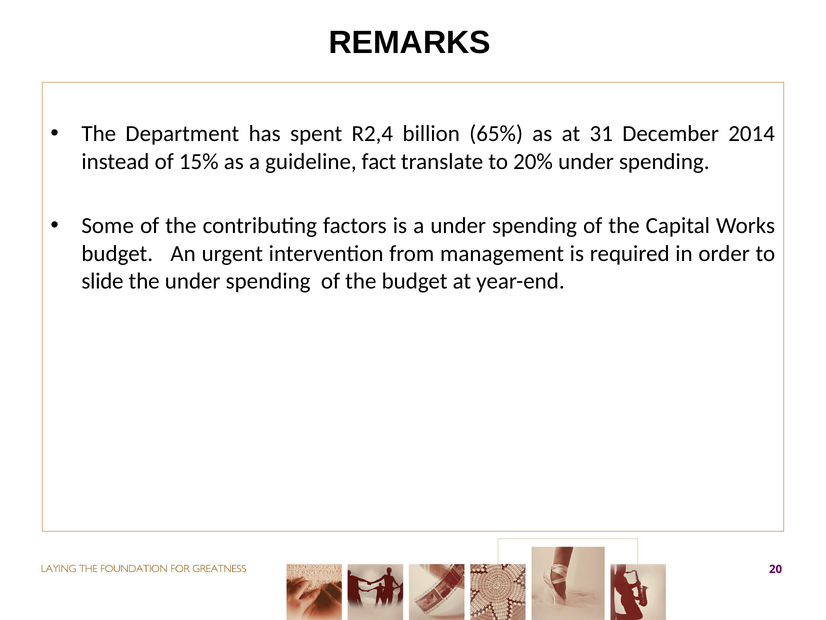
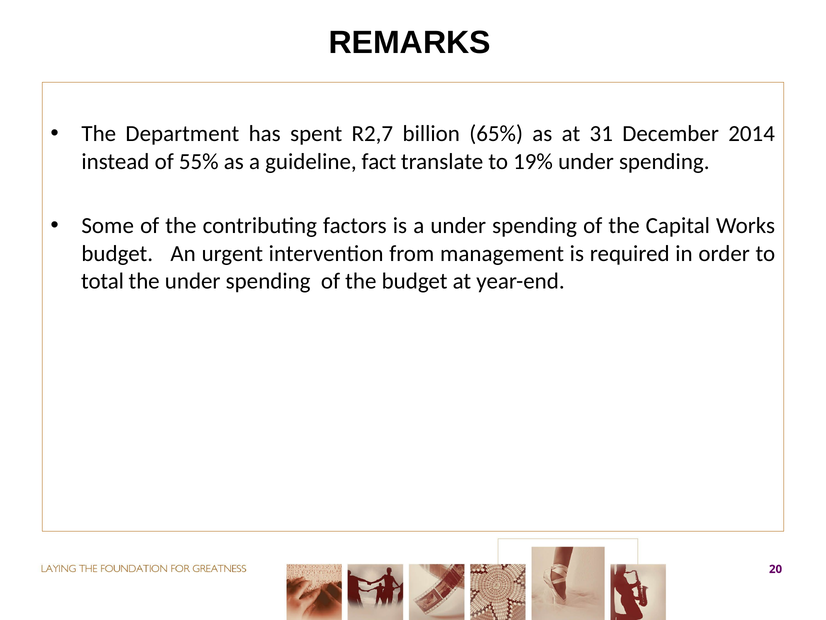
R2,4: R2,4 -> R2,7
15%: 15% -> 55%
20%: 20% -> 19%
slide: slide -> total
